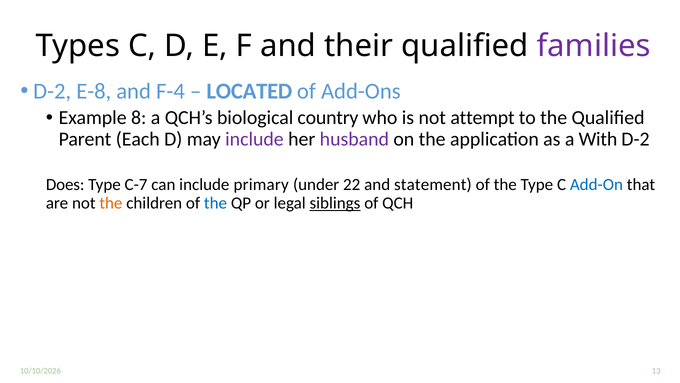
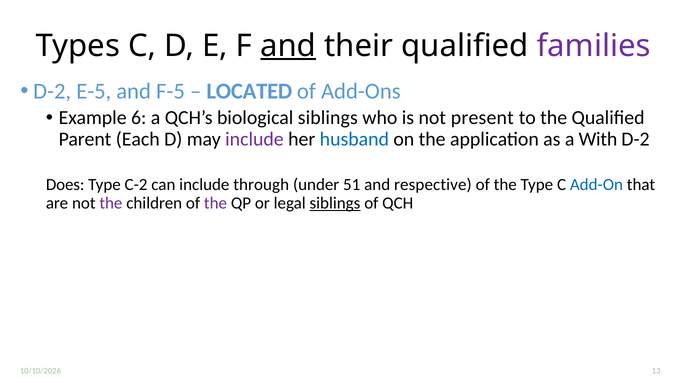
and at (288, 46) underline: none -> present
E-8: E-8 -> E-5
F-4: F-4 -> F-5
8: 8 -> 6
biological country: country -> siblings
attempt: attempt -> present
husband colour: purple -> blue
C-7: C-7 -> C-2
primary: primary -> through
22: 22 -> 51
statement: statement -> respective
the at (111, 203) colour: orange -> purple
the at (216, 203) colour: blue -> purple
